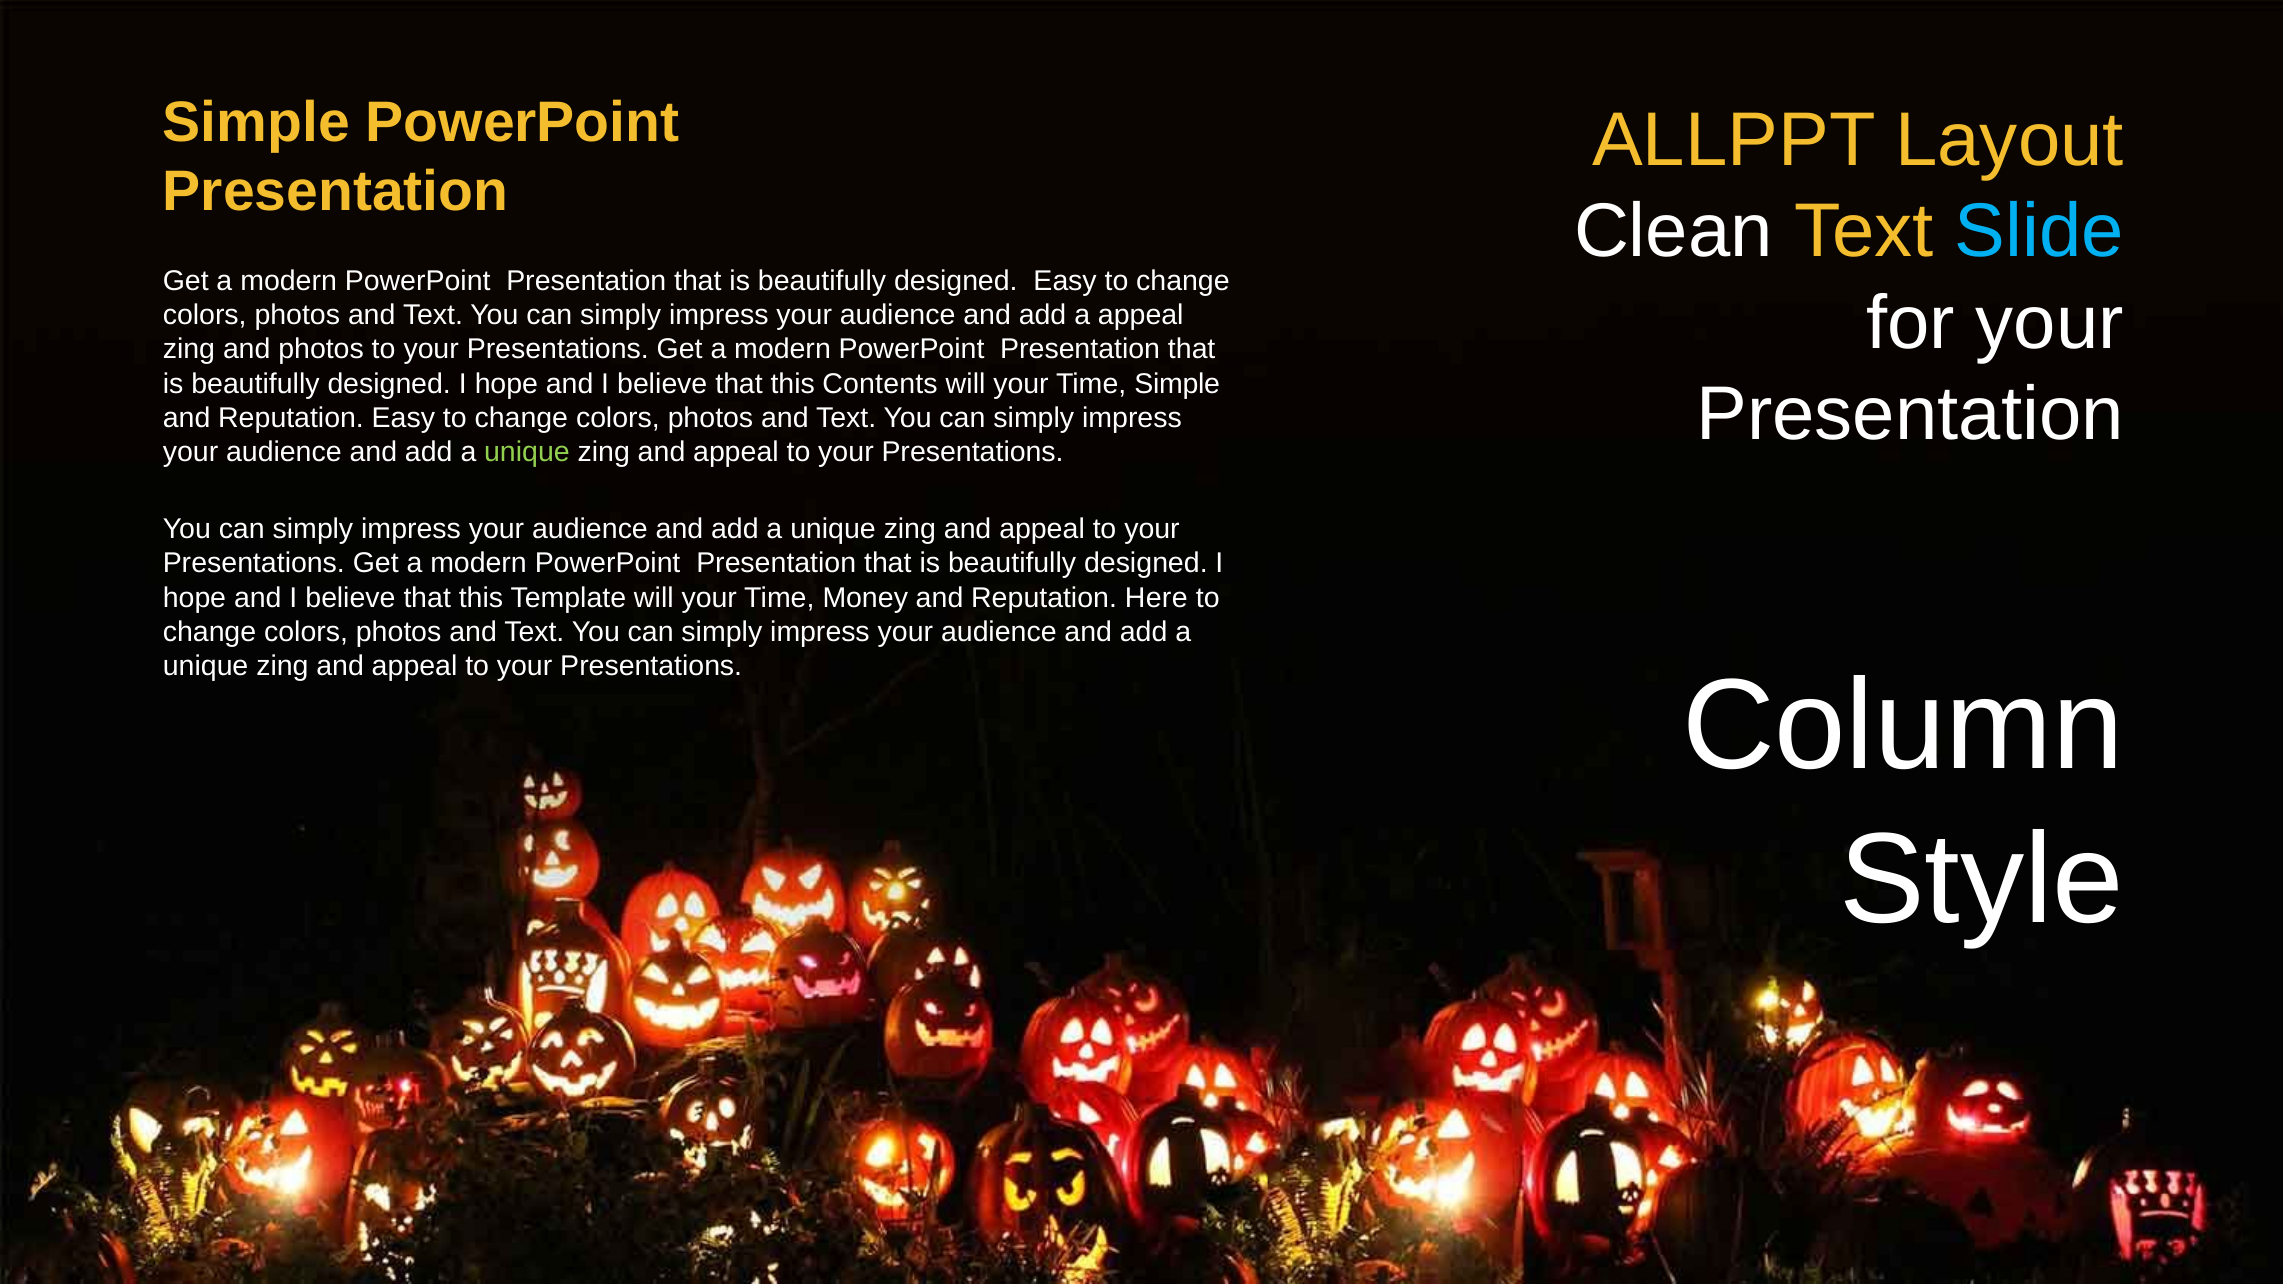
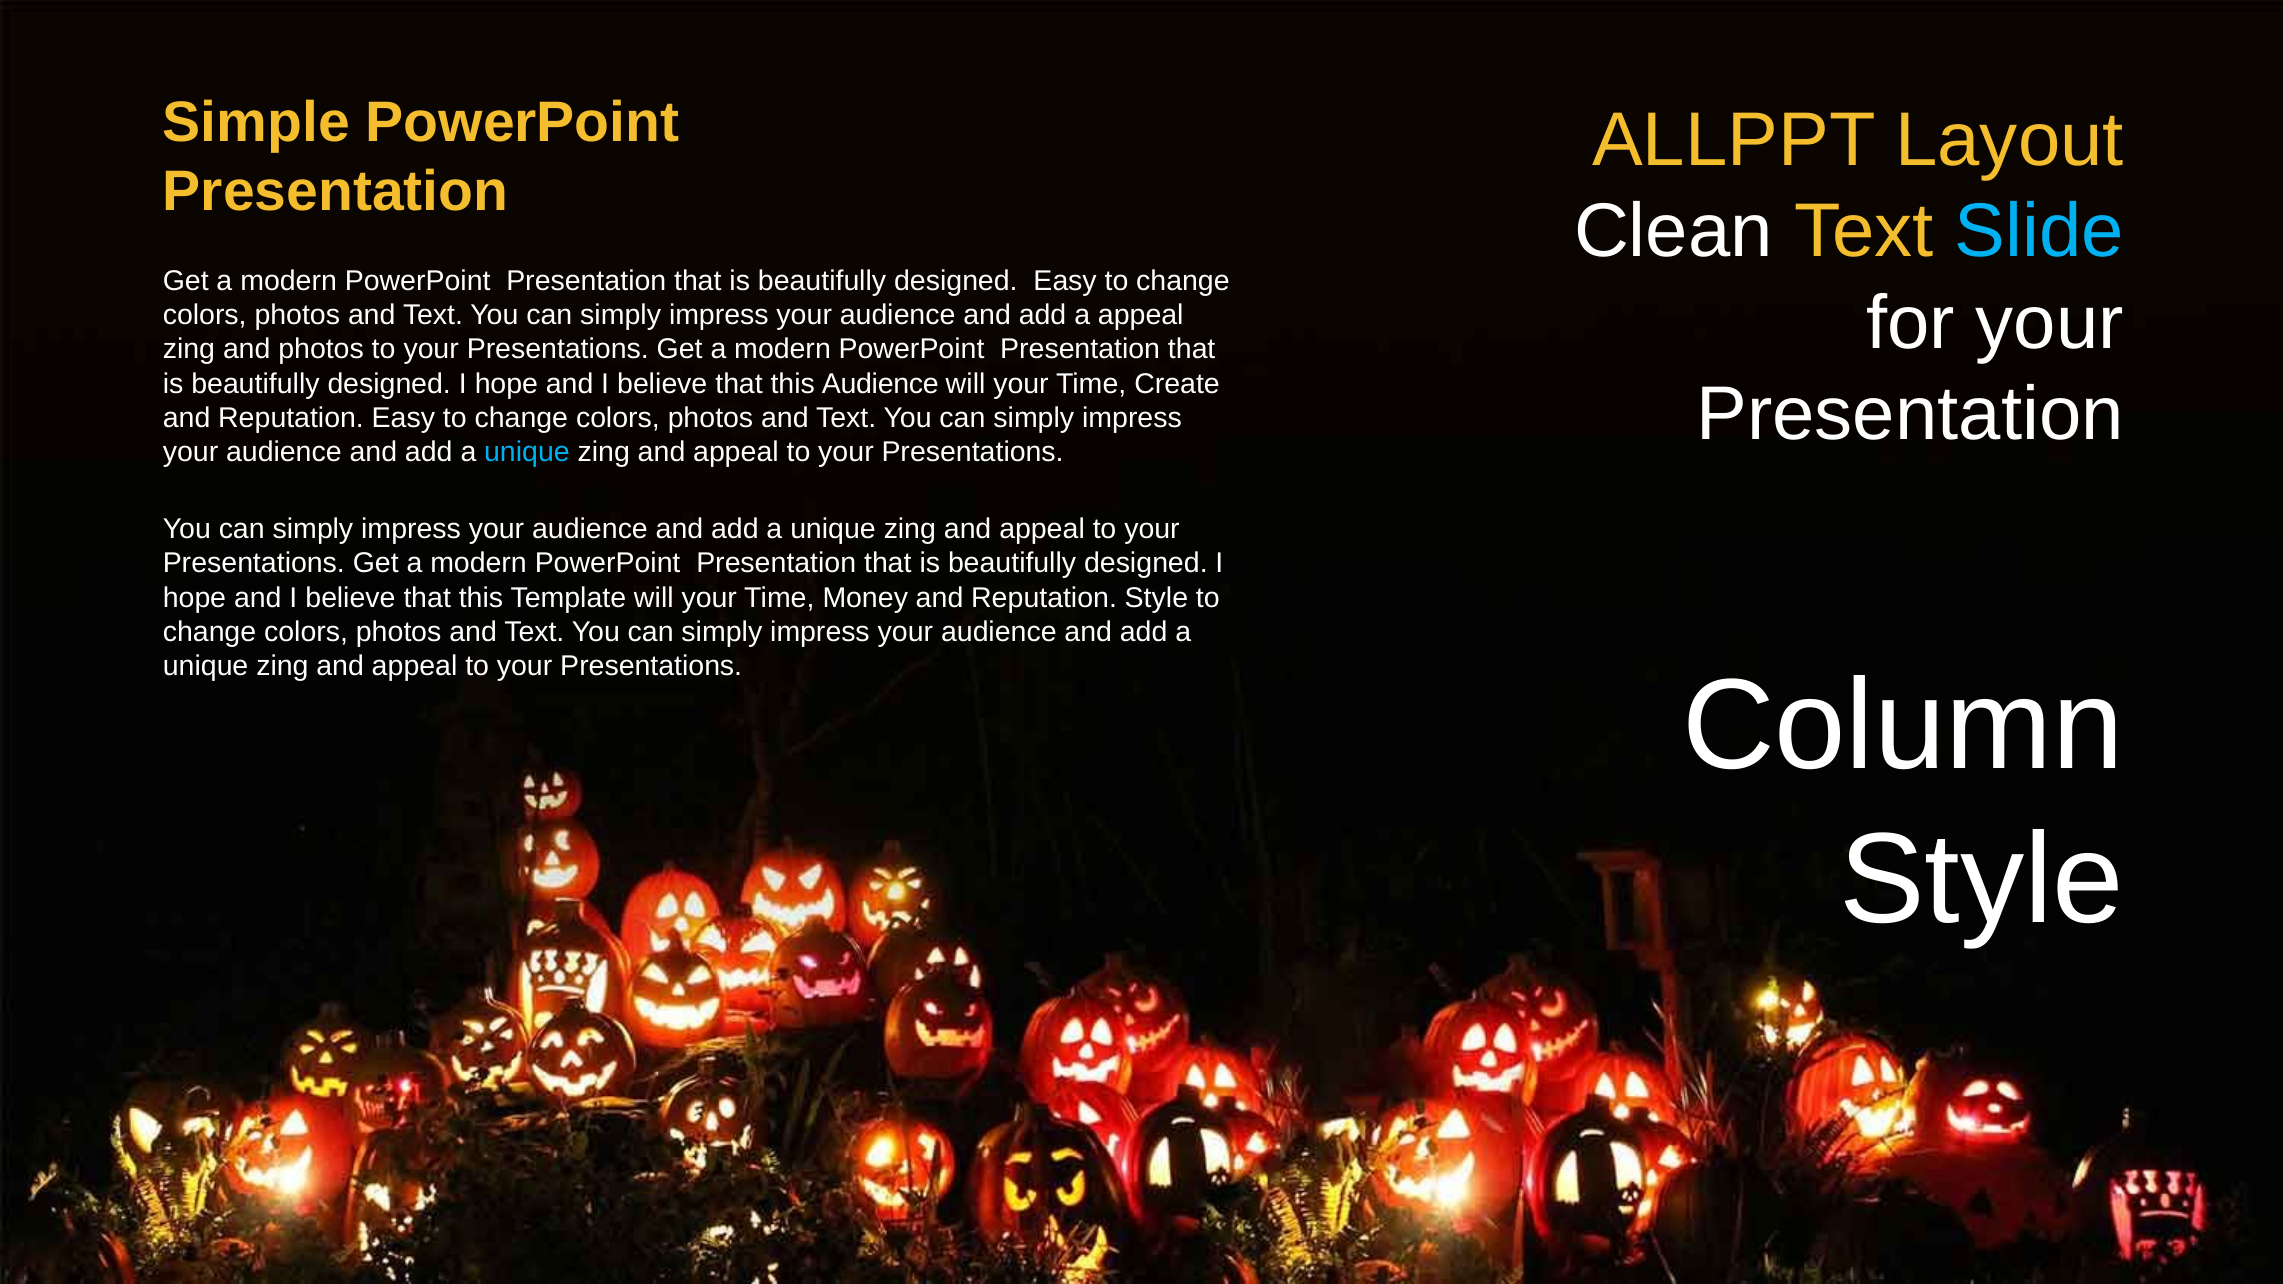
this Contents: Contents -> Audience
Time Simple: Simple -> Create
unique at (527, 452) colour: light green -> light blue
Reputation Here: Here -> Style
